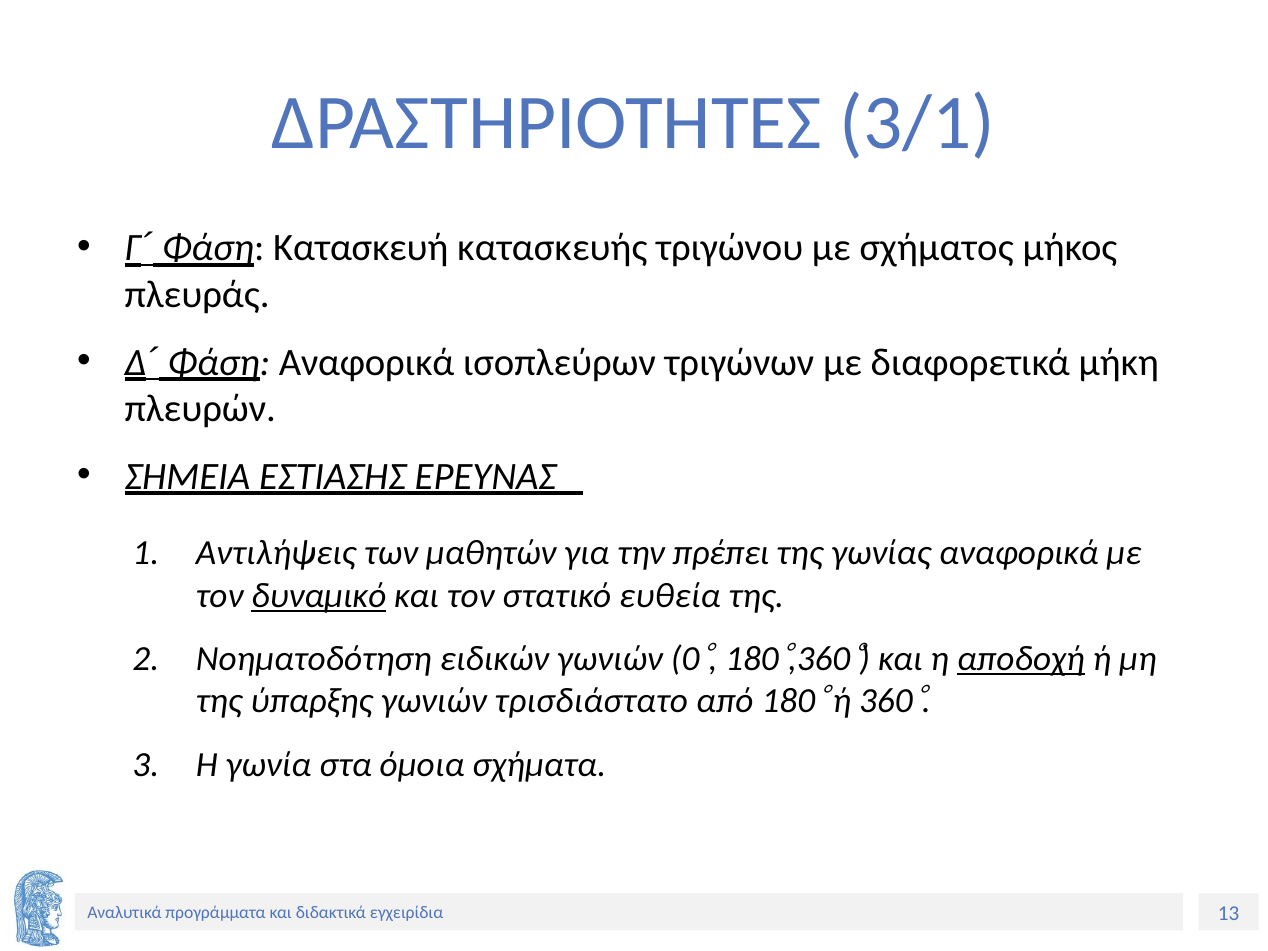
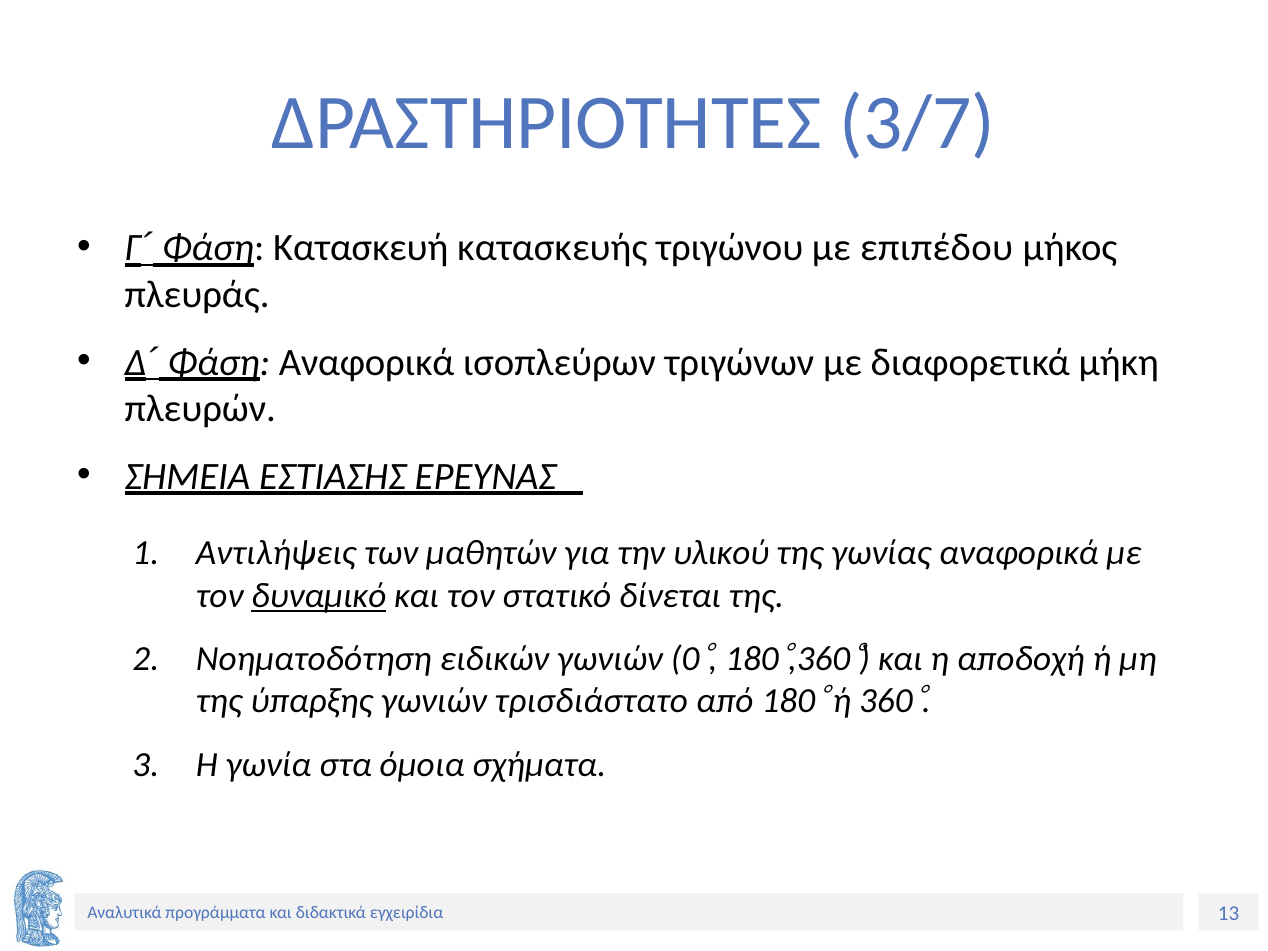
3/1: 3/1 -> 3/7
σχήματος: σχήματος -> επιπέδου
πρέπει: πρέπει -> υλικού
ευθεία: ευθεία -> δίνεται
αποδοχή underline: present -> none
